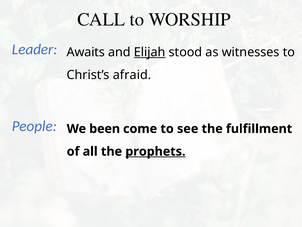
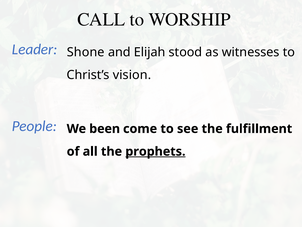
Awaits: Awaits -> Shone
Elijah underline: present -> none
afraid: afraid -> vision
